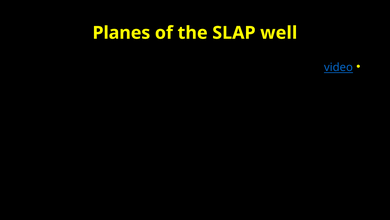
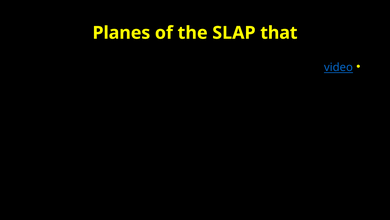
well: well -> that
